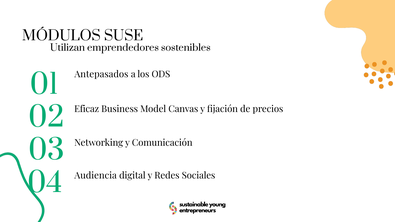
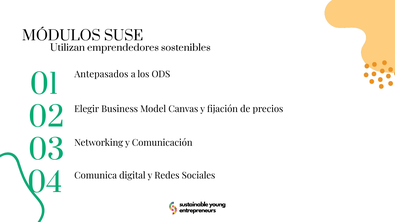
Eficaz: Eficaz -> Elegir
Audiencia: Audiencia -> Comunica
